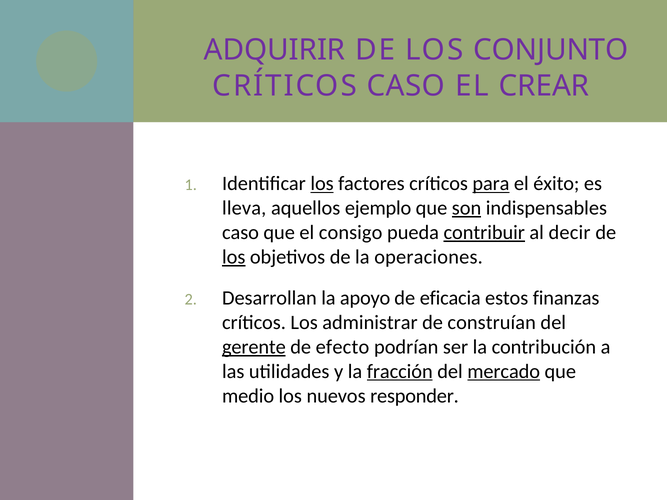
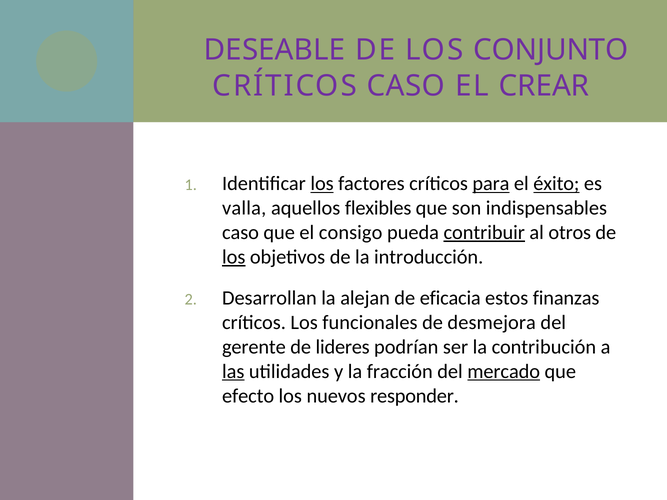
ADQUIRIR: ADQUIRIR -> DESEABLE
éxito underline: none -> present
lleva: lleva -> valla
ejemplo: ejemplo -> flexibles
son underline: present -> none
decir: decir -> otros
operaciones: operaciones -> introducción
apoyo: apoyo -> alejan
administrar: administrar -> funcionales
construían: construían -> desmejora
gerente underline: present -> none
efecto: efecto -> lideres
las underline: none -> present
fracción underline: present -> none
medio: medio -> efecto
